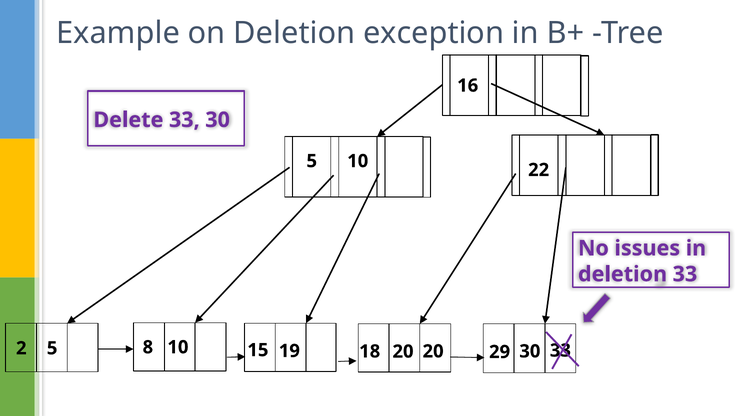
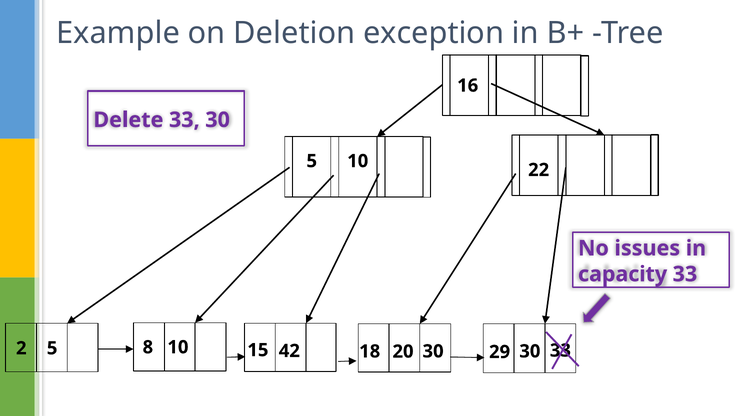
deletion at (623, 274): deletion -> capacity
19: 19 -> 42
20 20: 20 -> 30
